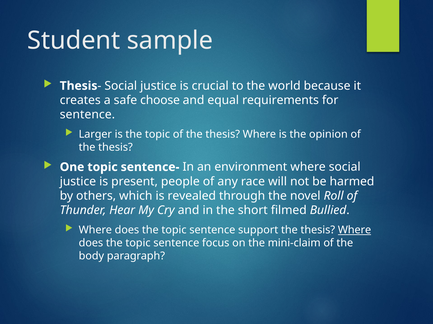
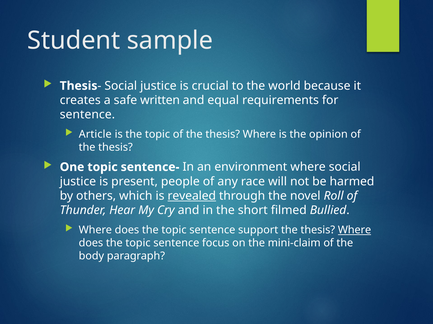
choose: choose -> written
Larger: Larger -> Article
revealed underline: none -> present
